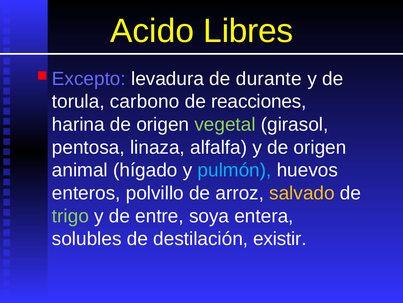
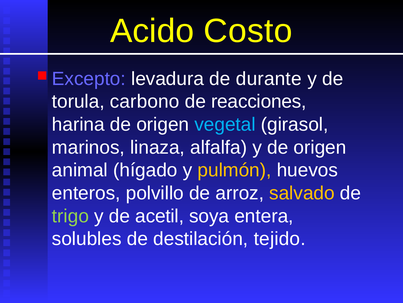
Libres: Libres -> Costo
vegetal colour: light green -> light blue
pentosa: pentosa -> marinos
pulmón colour: light blue -> yellow
entre: entre -> acetil
existir: existir -> tejido
